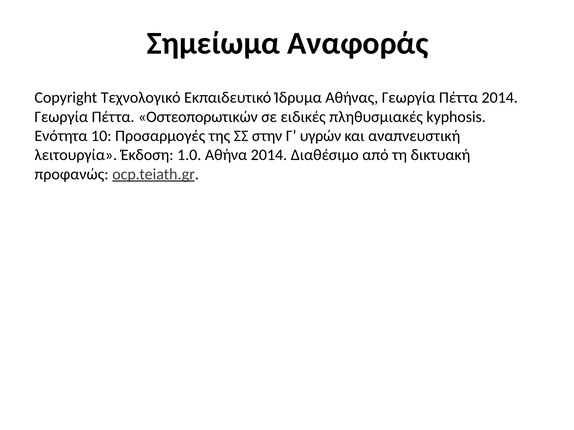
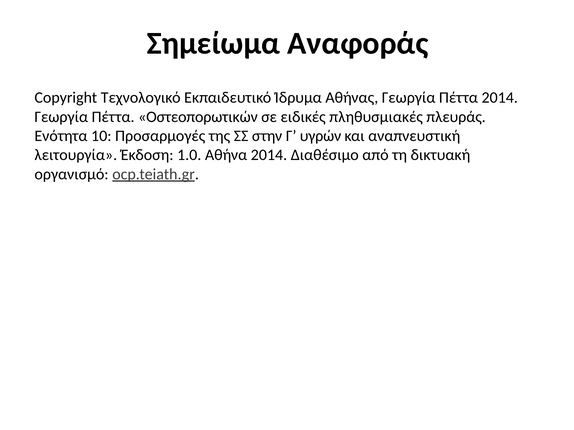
kyphosis: kyphosis -> πλευράς
προφανώς: προφανώς -> οργανισμό
